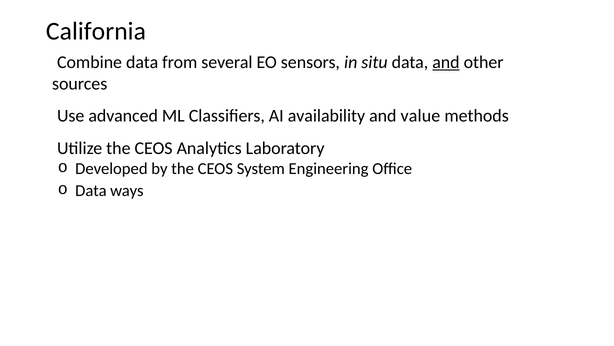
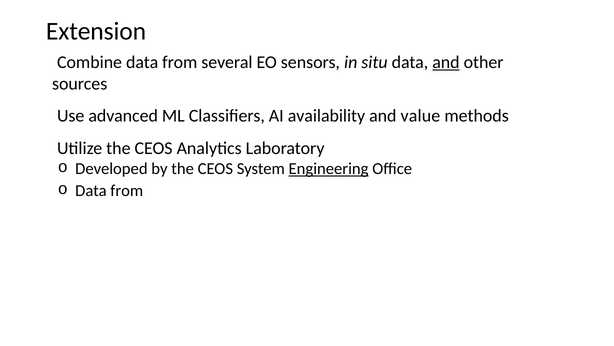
California: California -> Extension
Engineering underline: none -> present
ways at (127, 191): ways -> from
